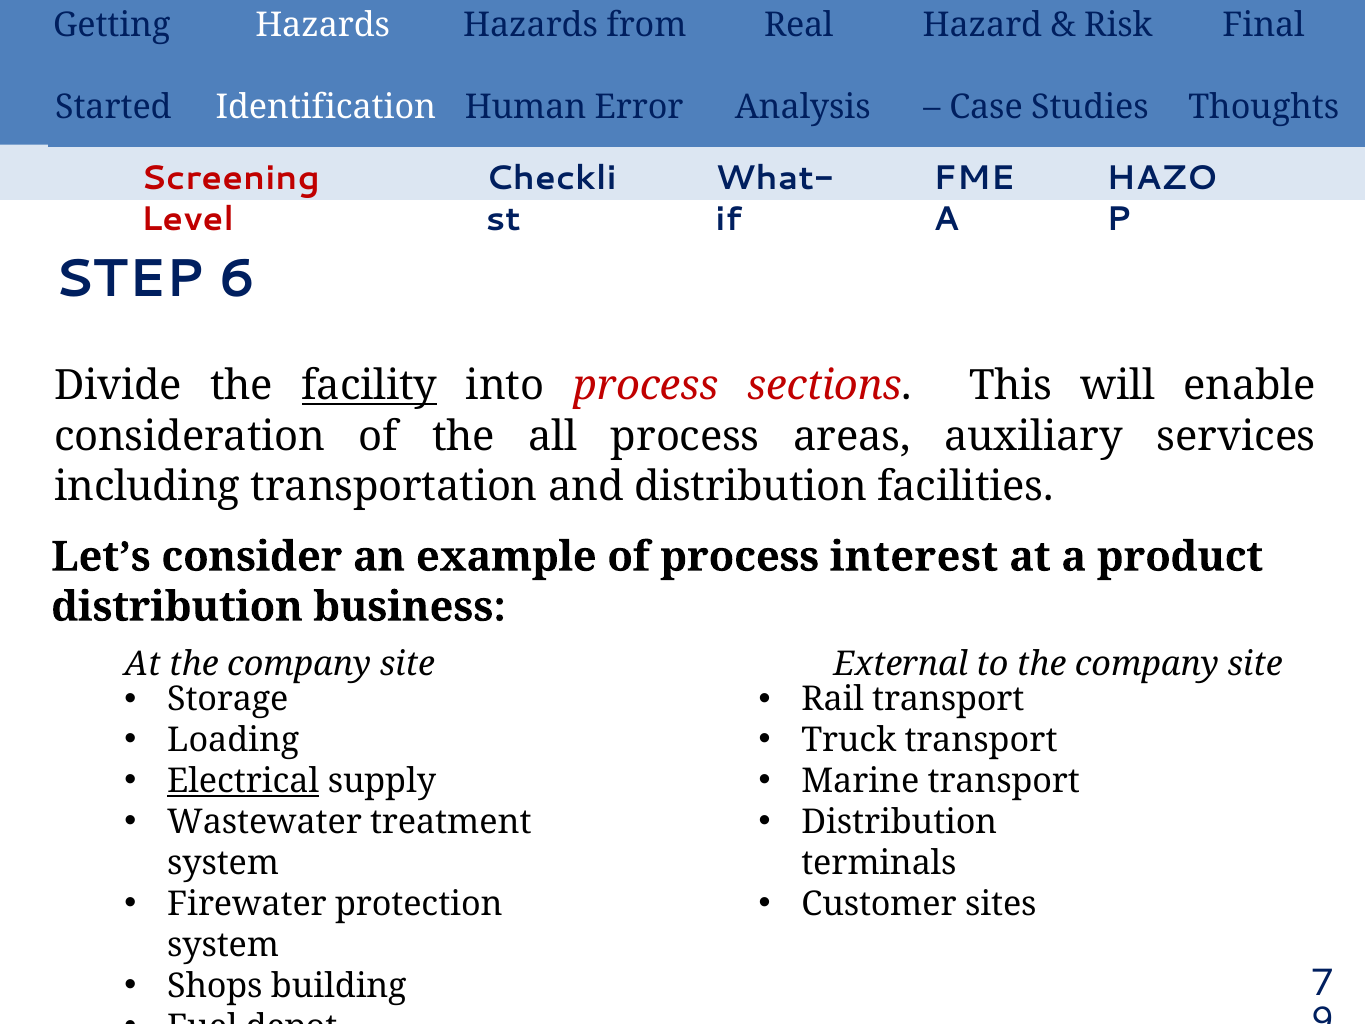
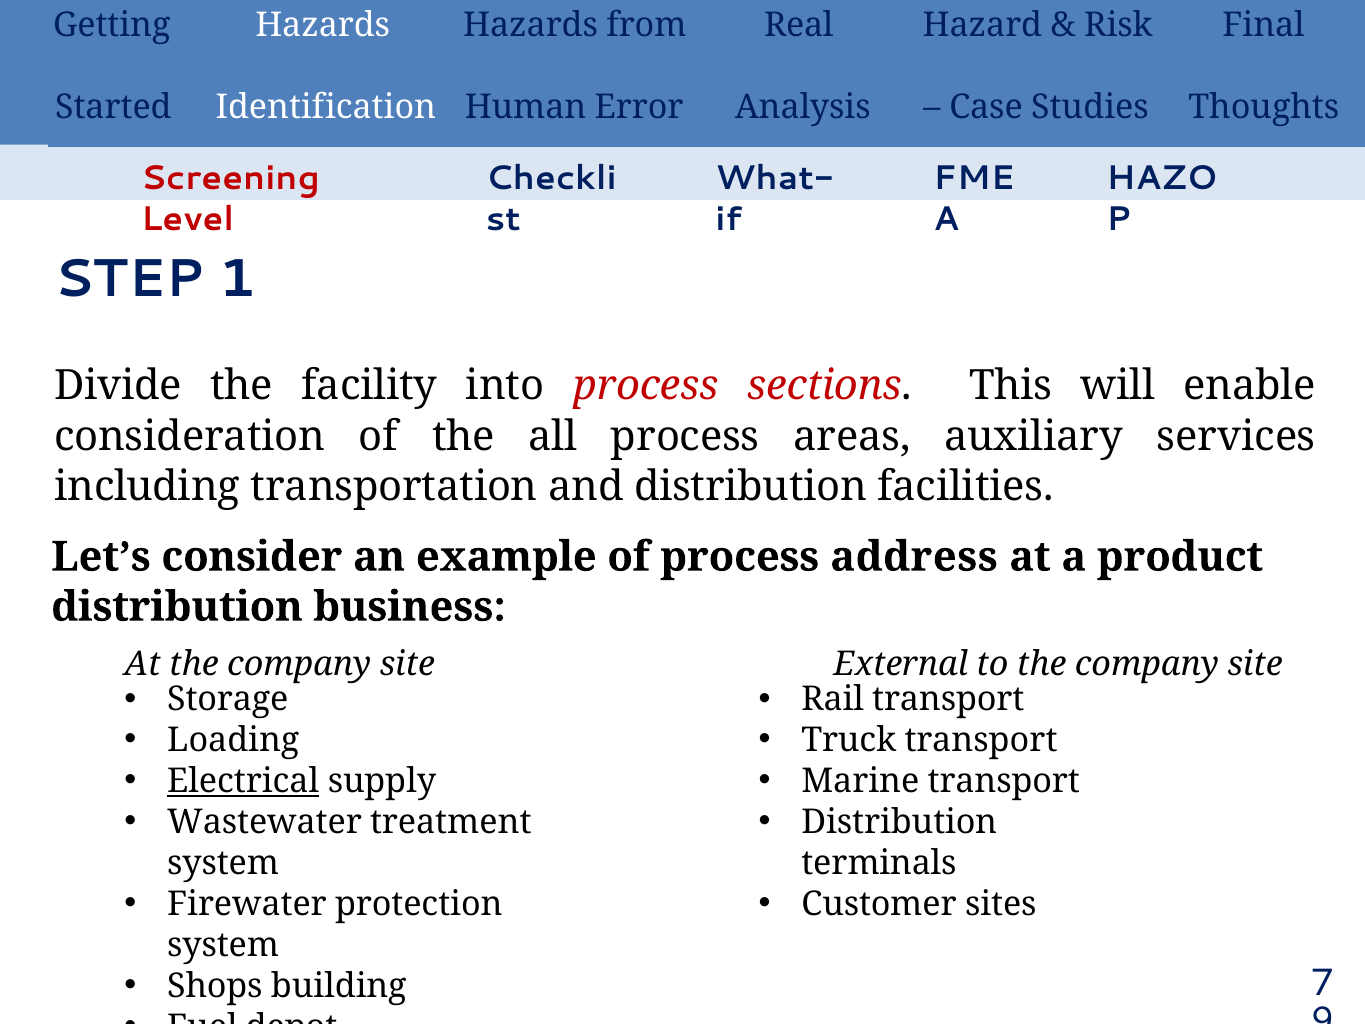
6: 6 -> 1
facility underline: present -> none
interest: interest -> address
